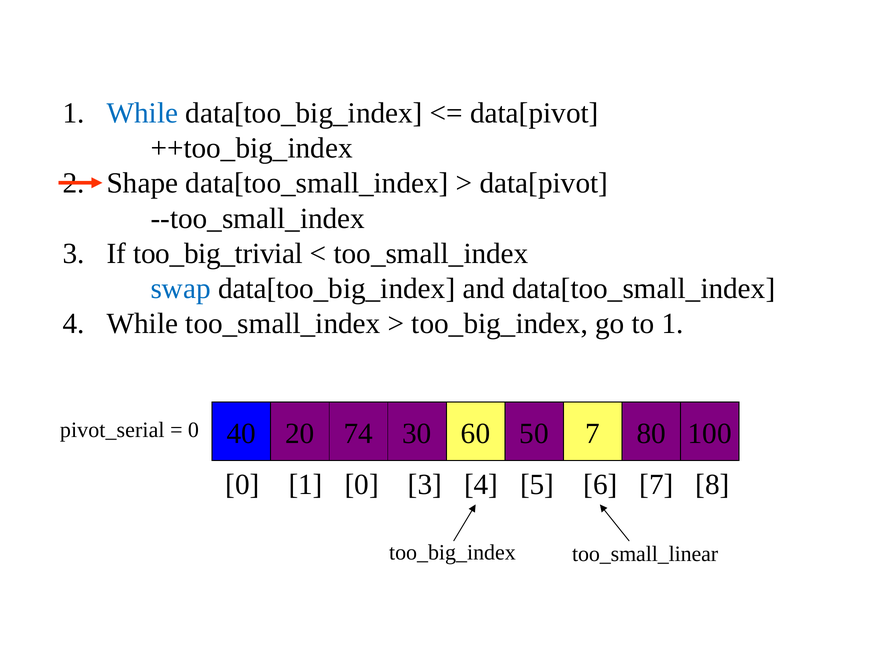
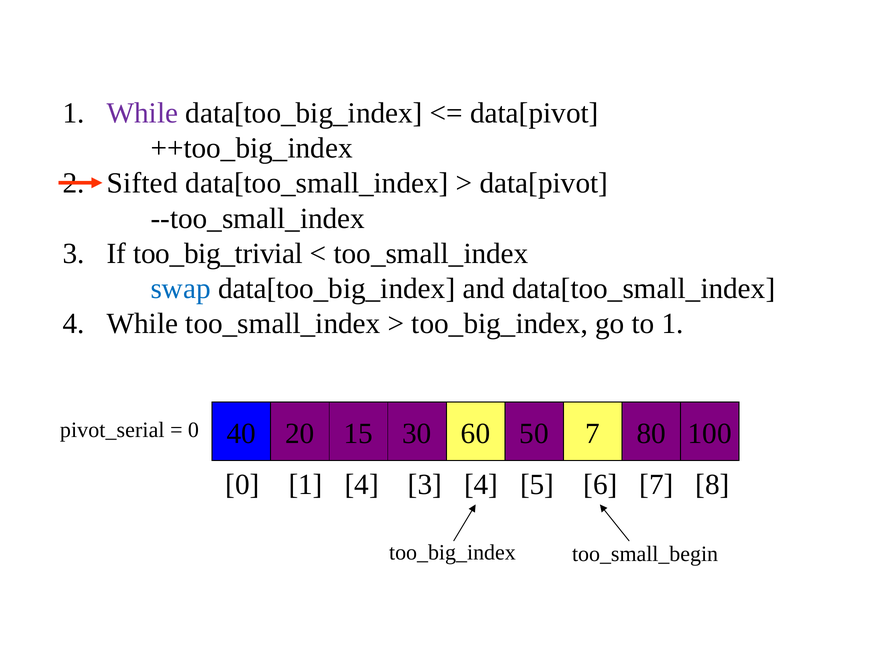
While at (142, 113) colour: blue -> purple
Shape: Shape -> Sifted
74: 74 -> 15
1 0: 0 -> 4
too_small_linear: too_small_linear -> too_small_begin
